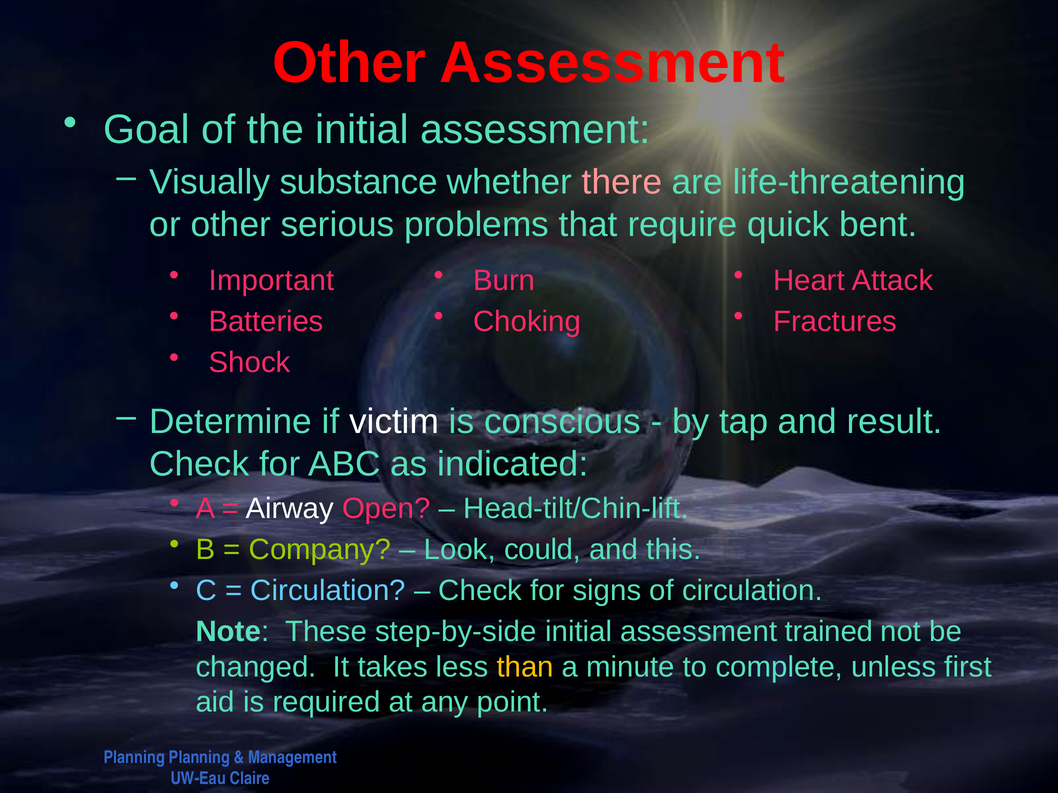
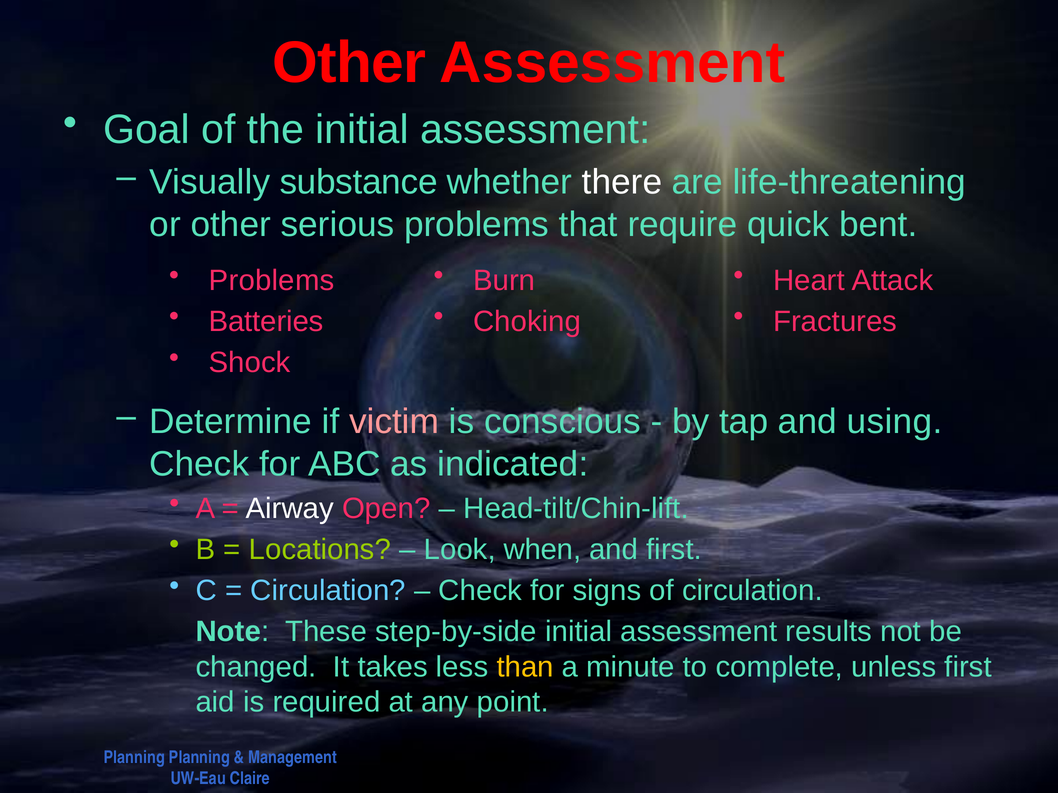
there colour: pink -> white
Important at (272, 281): Important -> Problems
victim colour: white -> pink
result: result -> using
Company: Company -> Locations
could: could -> when
and this: this -> first
trained: trained -> results
